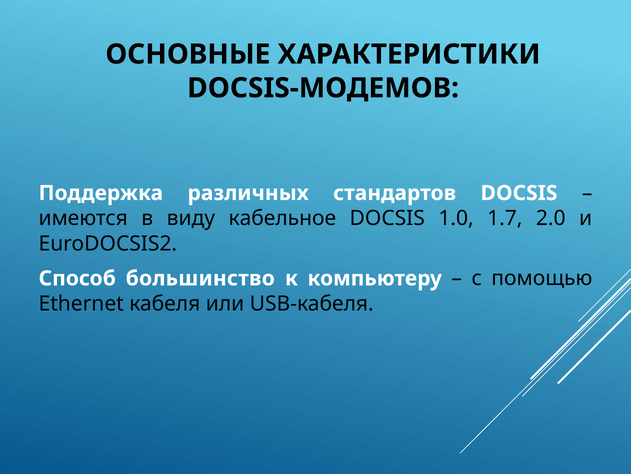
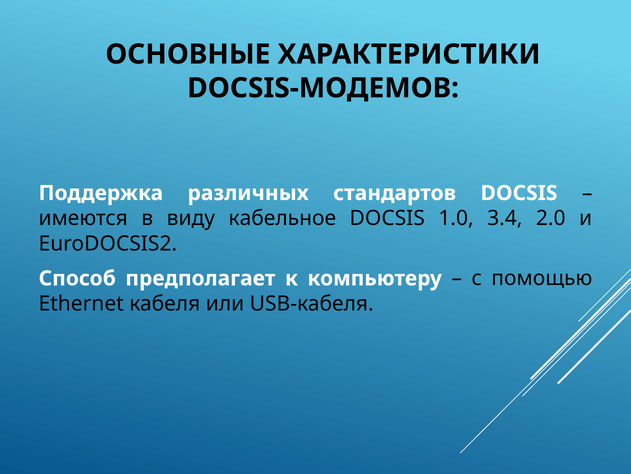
1.7: 1.7 -> 3.4
большинство: большинство -> предполагает
